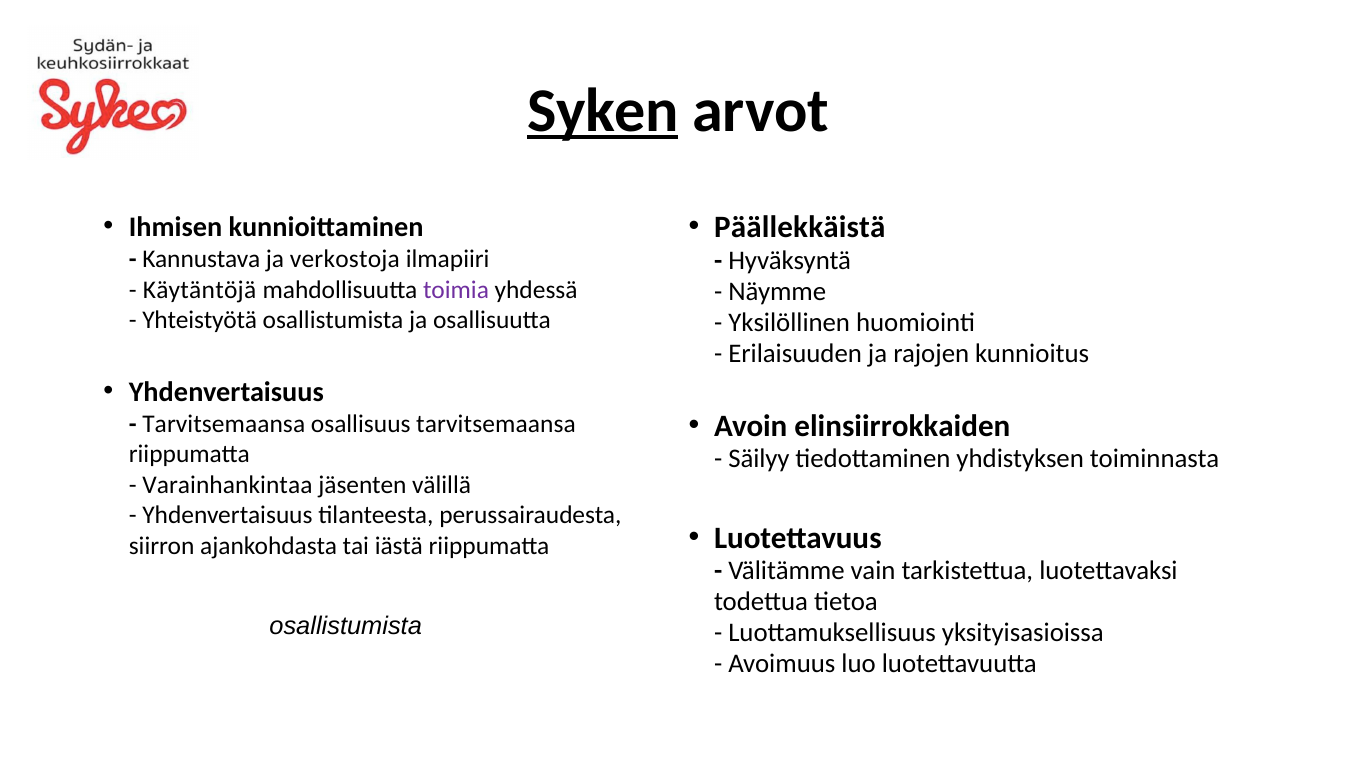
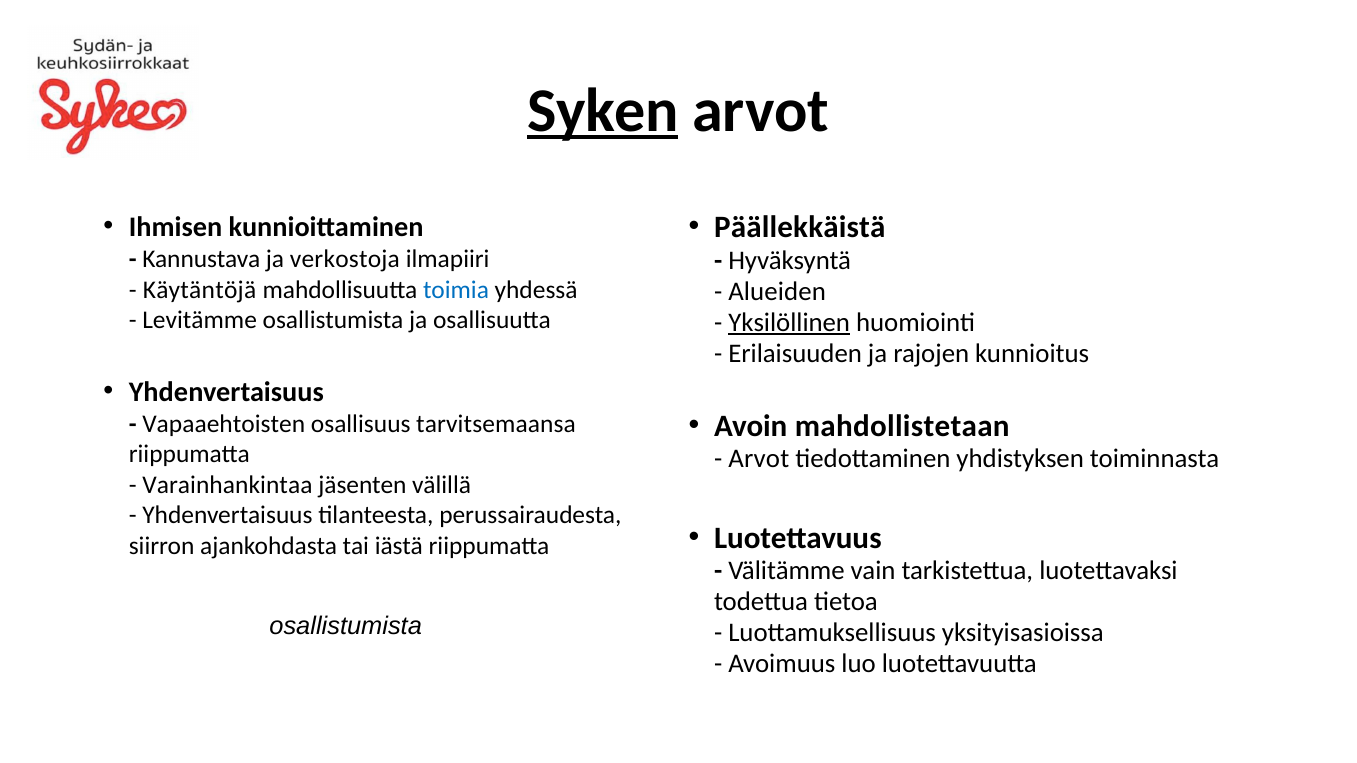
toimia colour: purple -> blue
Näymme: Näymme -> Alueiden
Yhteistyötä: Yhteistyötä -> Levitämme
Yksilöllinen underline: none -> present
elinsiirrokkaiden: elinsiirrokkaiden -> mahdollistetaan
Tarvitsemaansa at (224, 424): Tarvitsemaansa -> Vapaaehtoisten
Säilyy at (759, 459): Säilyy -> Arvot
